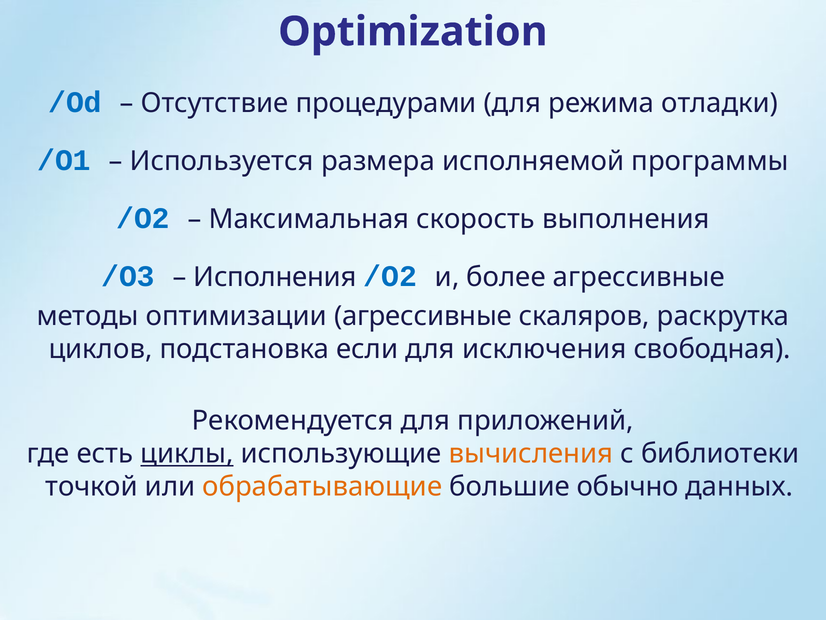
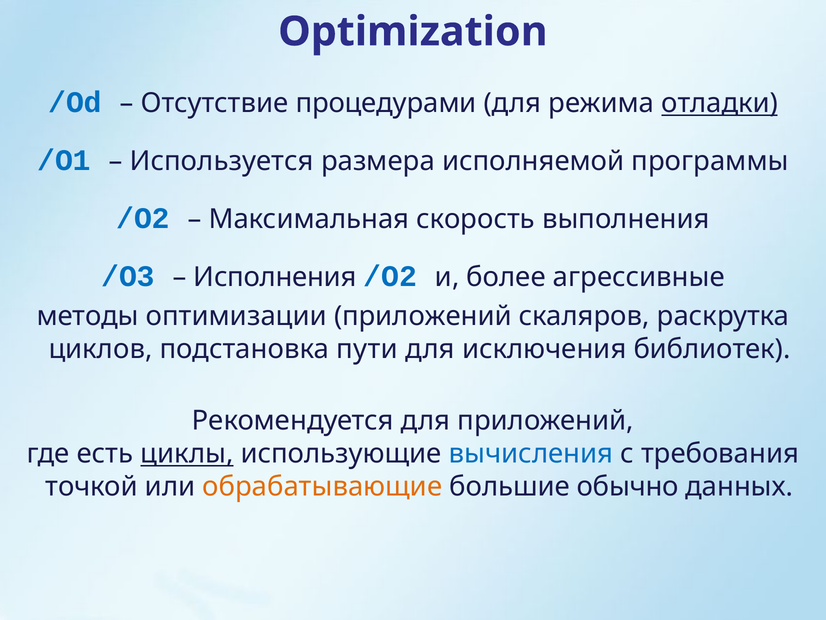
отладки underline: none -> present
оптимизации агрессивные: агрессивные -> приложений
если: если -> пути
свободная: свободная -> библиотек
вычисления colour: orange -> blue
библиотеки: библиотеки -> требования
